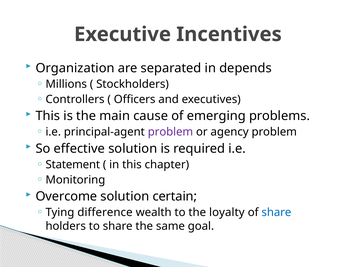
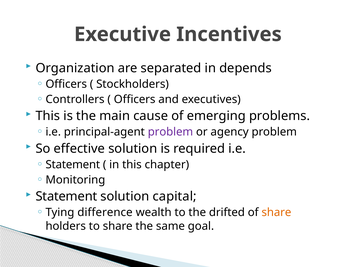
Millions at (66, 84): Millions -> Officers
Overcome at (66, 196): Overcome -> Statement
certain: certain -> capital
loyalty: loyalty -> drifted
share at (276, 212) colour: blue -> orange
